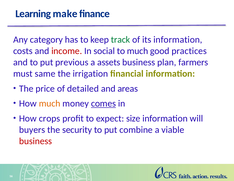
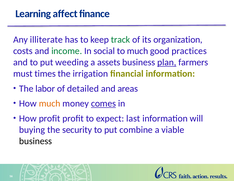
make: make -> affect
category: category -> illiterate
its information: information -> organization
income colour: red -> green
previous: previous -> weeding
plan underline: none -> present
same: same -> times
price: price -> labor
How crops: crops -> profit
size: size -> last
buyers: buyers -> buying
business at (36, 141) colour: red -> black
